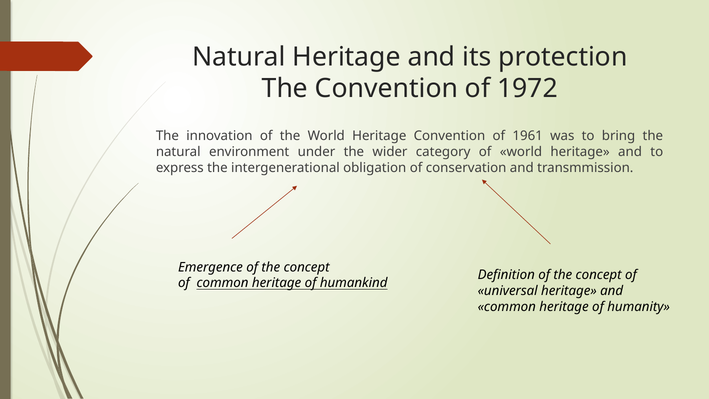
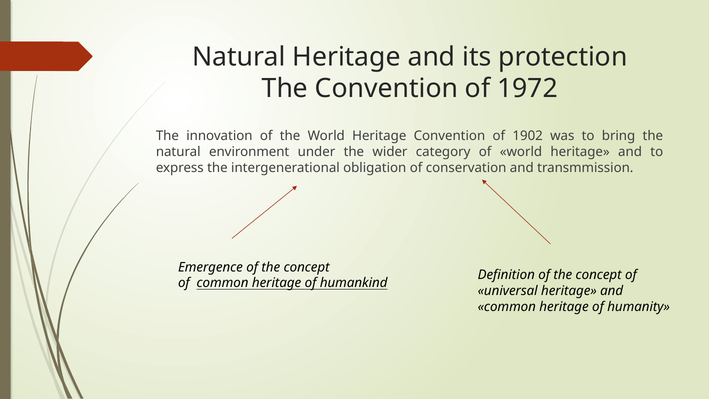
1961: 1961 -> 1902
